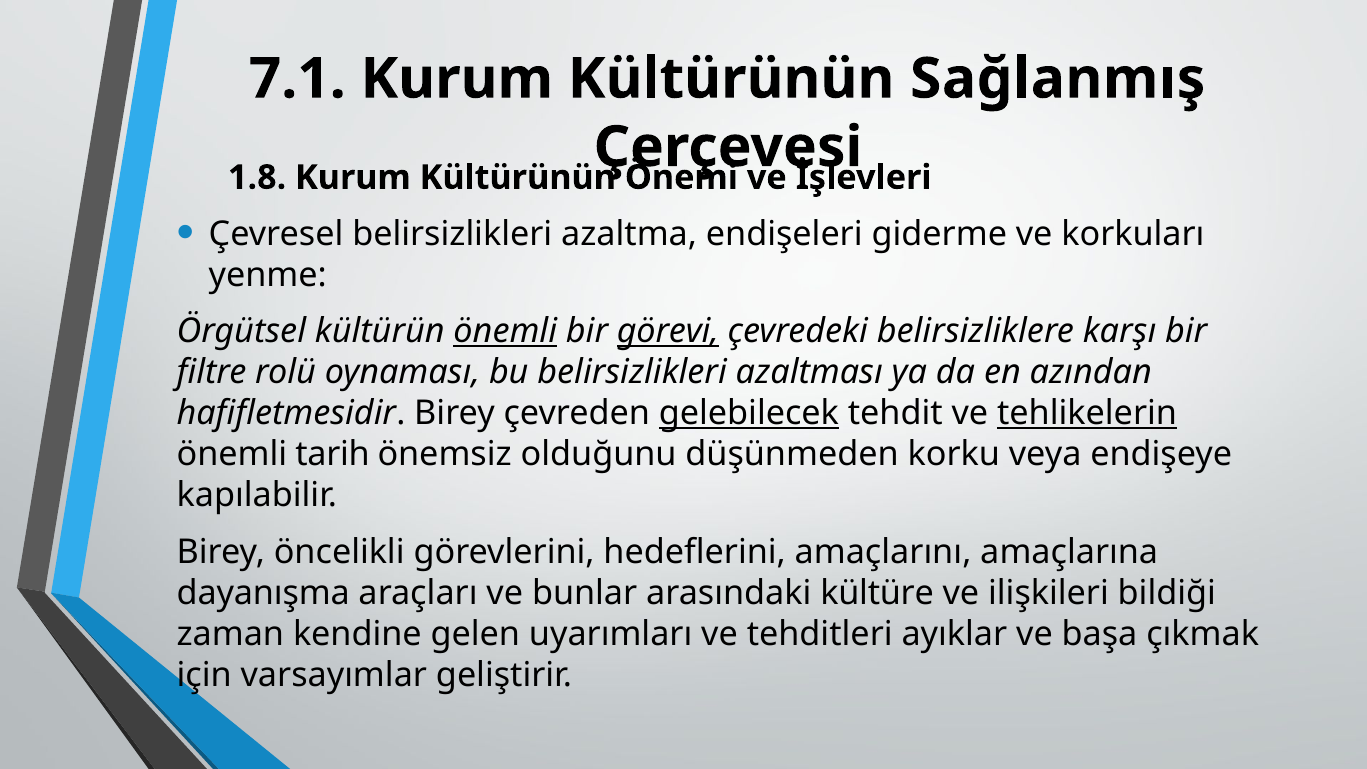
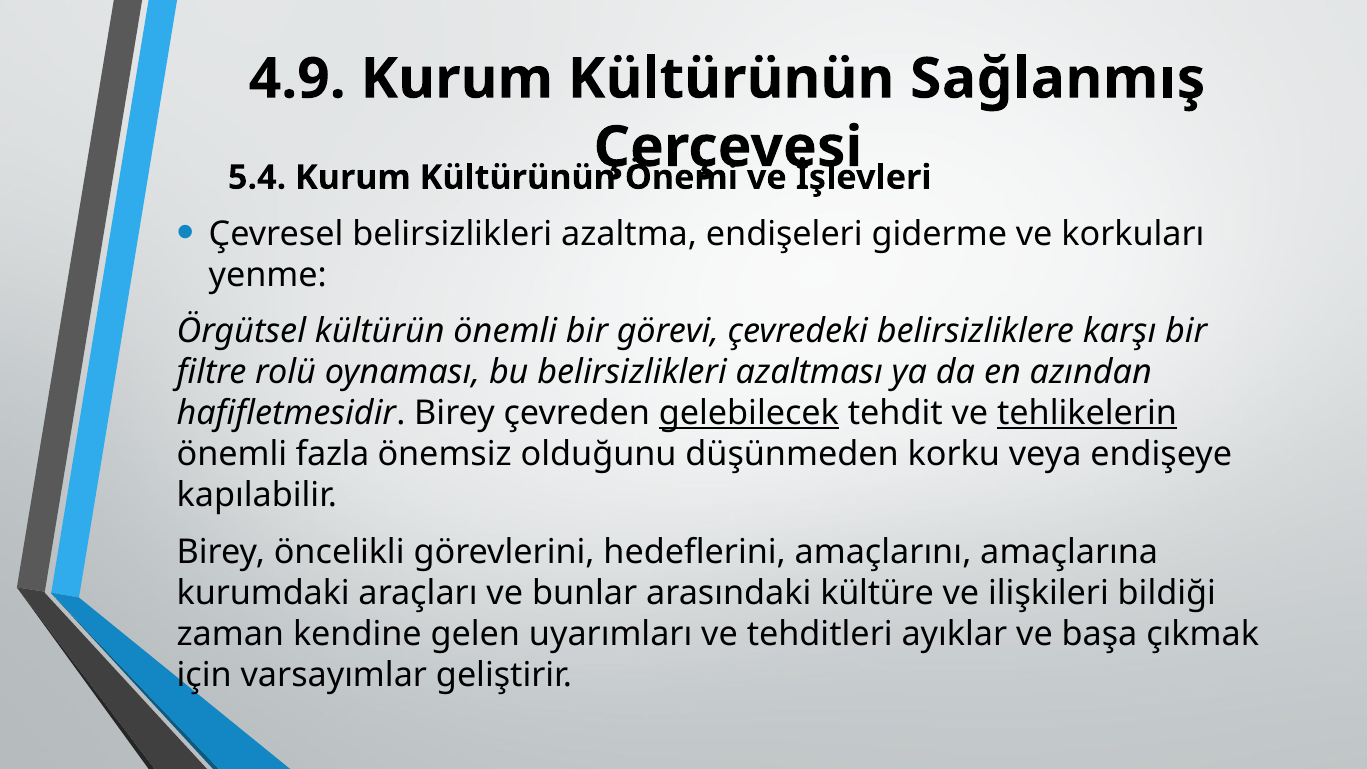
7.1: 7.1 -> 4.9
1.8: 1.8 -> 5.4
önemli at (505, 331) underline: present -> none
görevi underline: present -> none
tarih: tarih -> fazla
dayanışma: dayanışma -> kurumdaki
